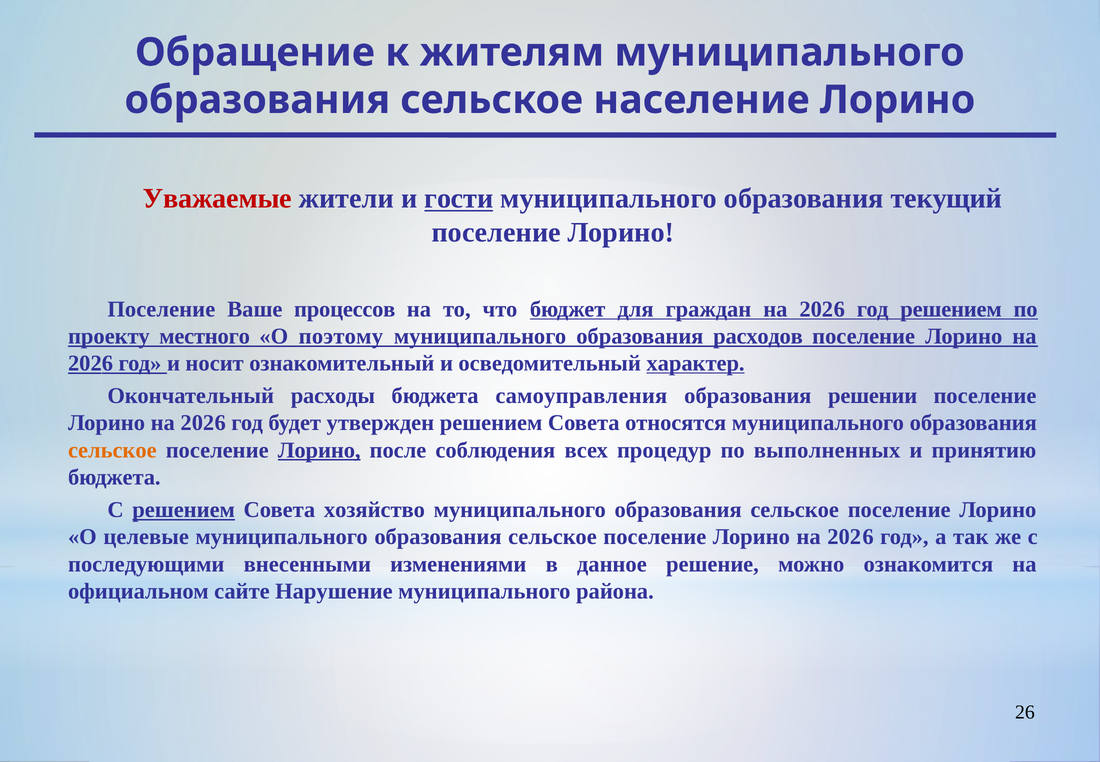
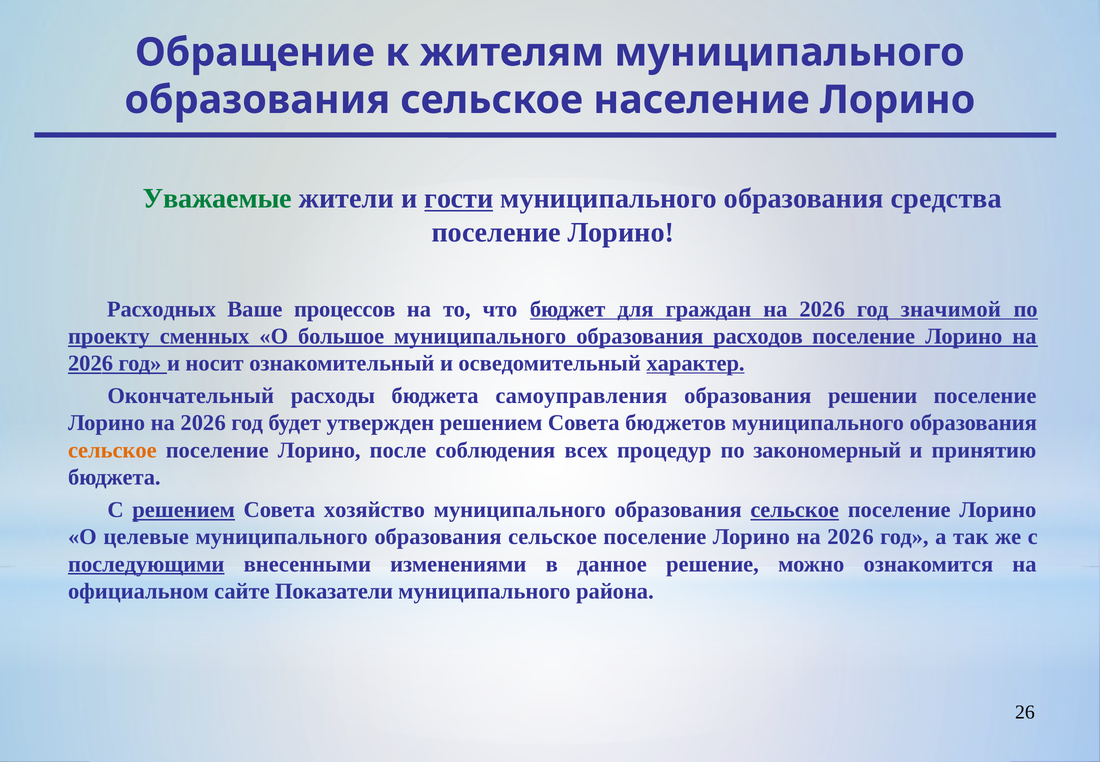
Уважаемые colour: red -> green
текущий: текущий -> средства
Поселение at (161, 309): Поселение -> Расходных
год решением: решением -> значимой
местного: местного -> сменных
поэтому: поэтому -> большое
относятся: относятся -> бюджетов
Лорино at (319, 450) underline: present -> none
выполненных: выполненных -> закономерный
сельское at (795, 510) underline: none -> present
последующими underline: none -> present
Нарушение: Нарушение -> Показатели
